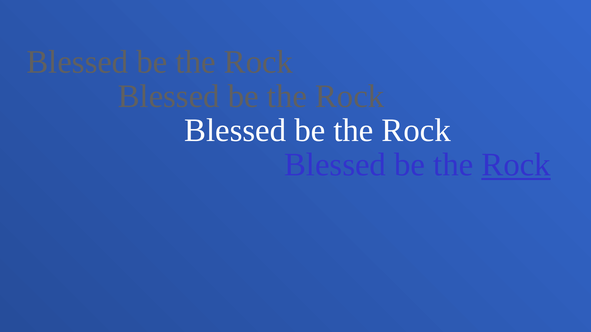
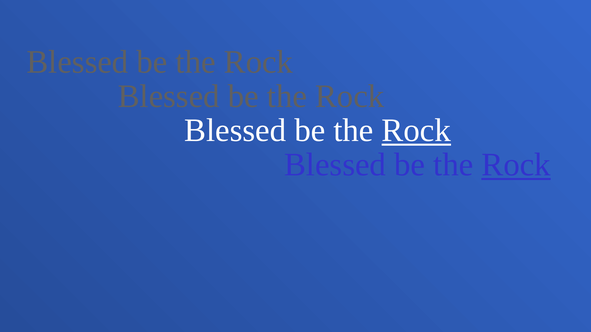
Rock at (416, 131) underline: none -> present
